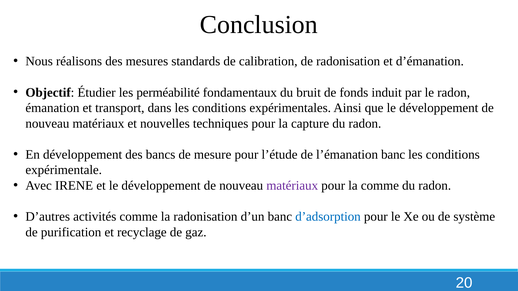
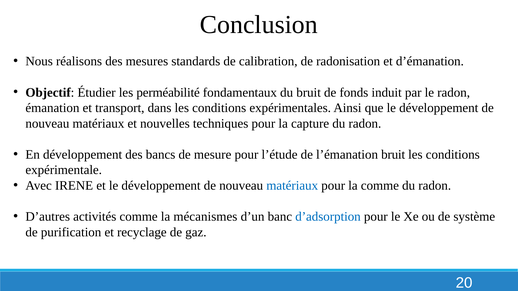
l’émanation banc: banc -> bruit
matériaux at (292, 186) colour: purple -> blue
la radonisation: radonisation -> mécanismes
